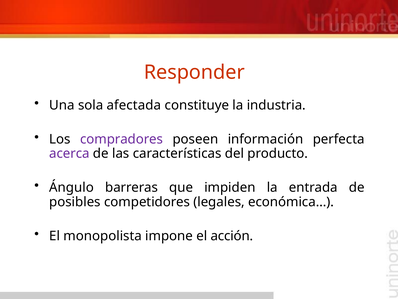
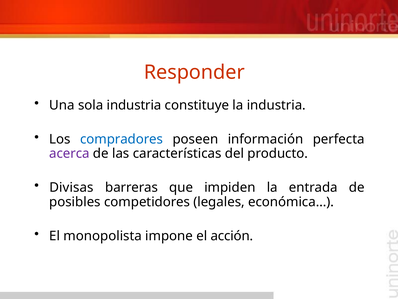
sola afectada: afectada -> industria
compradores colour: purple -> blue
Ángulo: Ángulo -> Divisas
